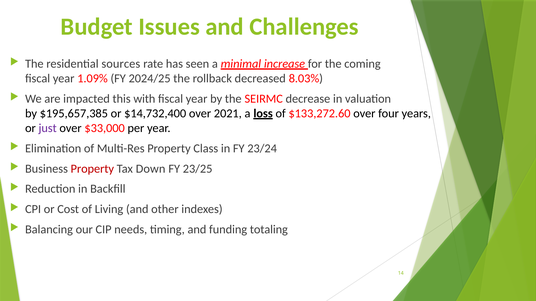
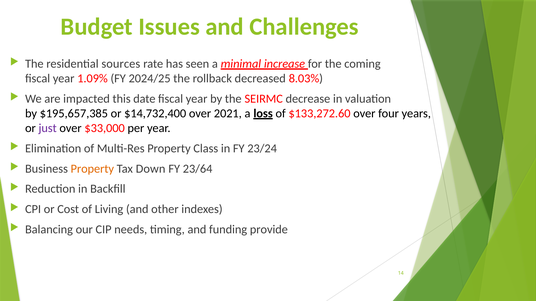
with: with -> date
Property at (92, 169) colour: red -> orange
23/25: 23/25 -> 23/64
totaling: totaling -> provide
